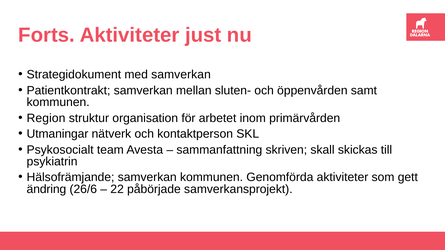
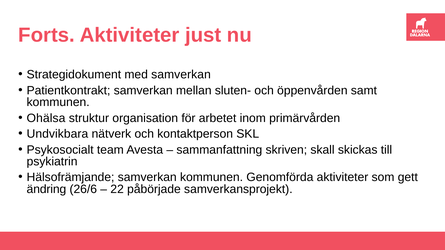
Region: Region -> Ohälsa
Utmaningar: Utmaningar -> Undvikbara
